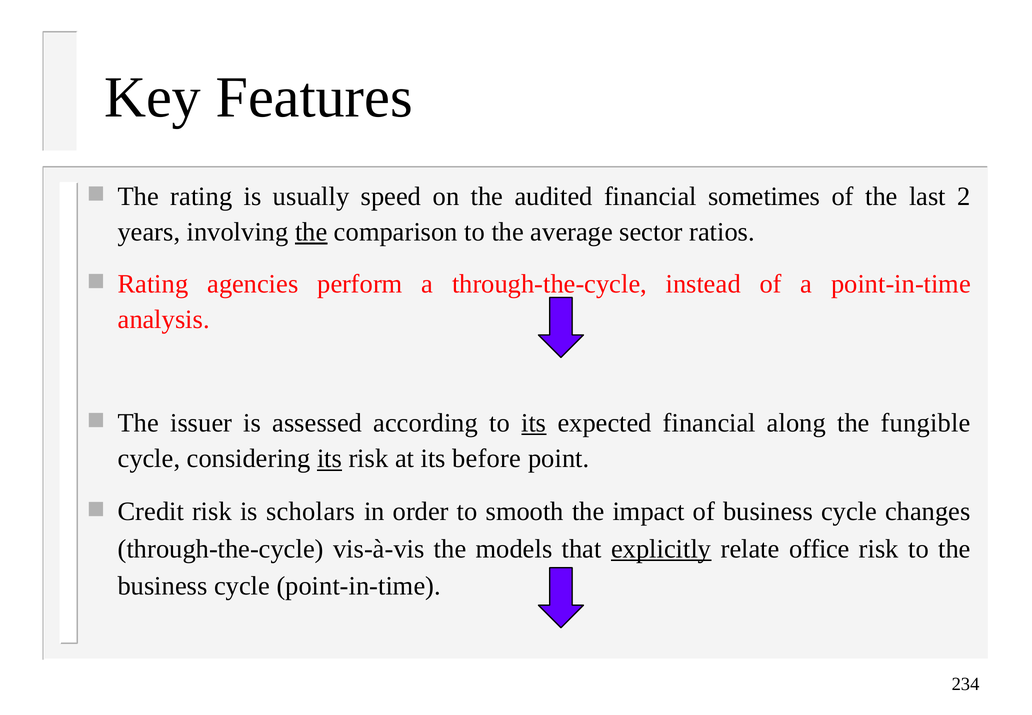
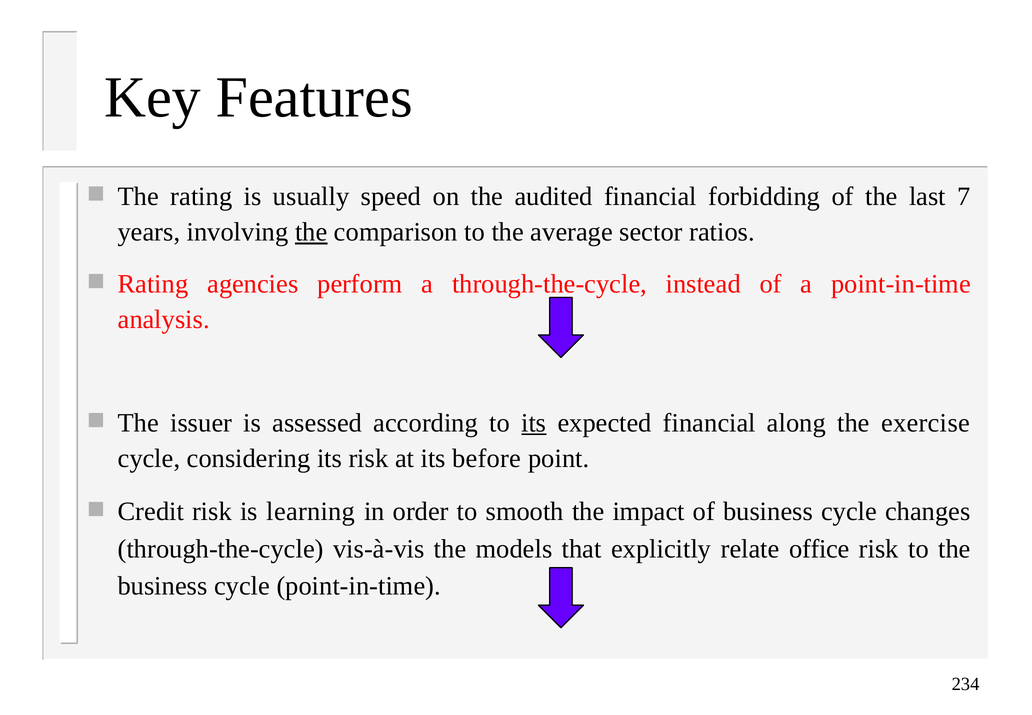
sometimes: sometimes -> forbidding
2: 2 -> 7
fungible: fungible -> exercise
its at (330, 458) underline: present -> none
scholars: scholars -> learning
explicitly underline: present -> none
